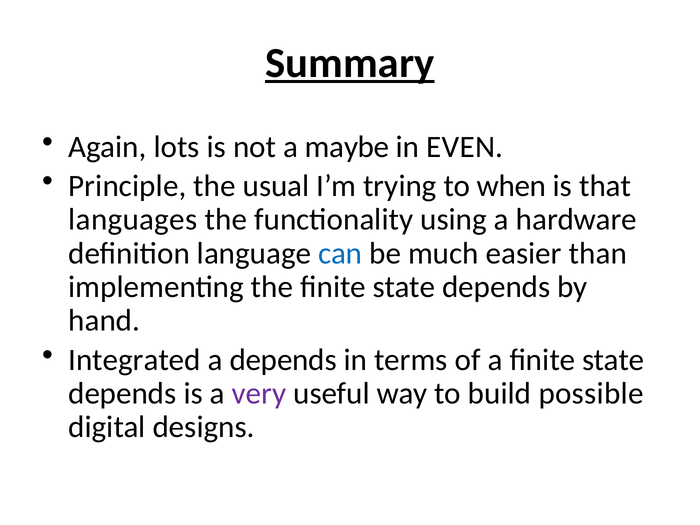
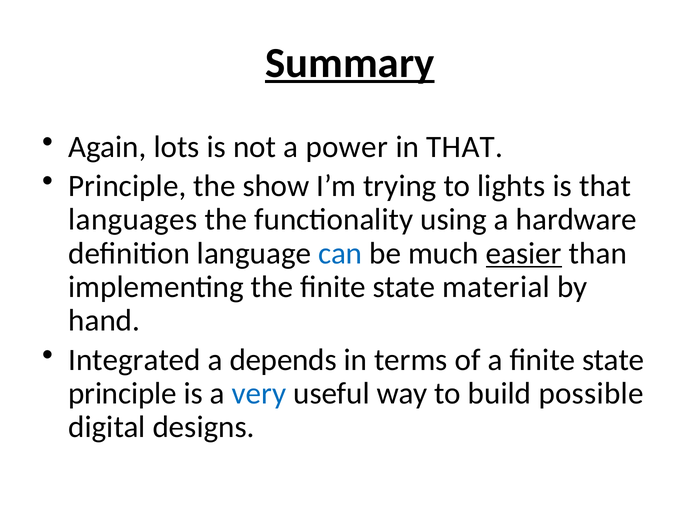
maybe: maybe -> power
in EVEN: EVEN -> THAT
usual: usual -> show
when: when -> lights
easier underline: none -> present
the finite state depends: depends -> material
depends at (122, 393): depends -> principle
very colour: purple -> blue
